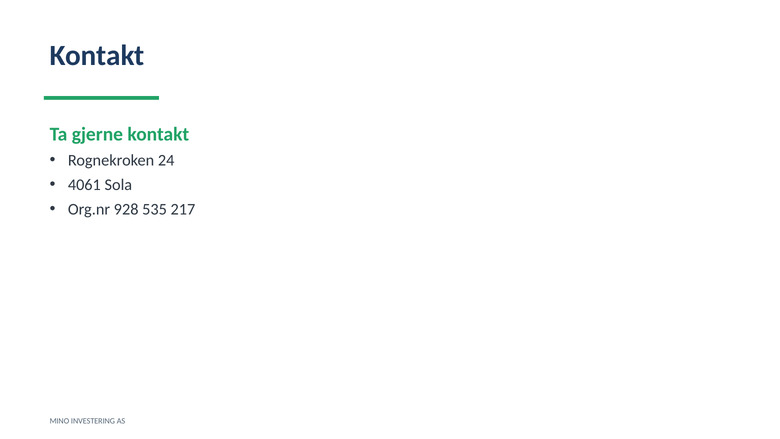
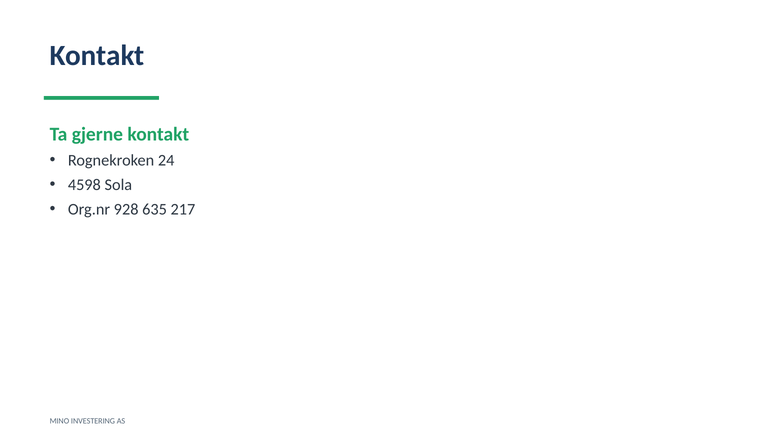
4061: 4061 -> 4598
535: 535 -> 635
